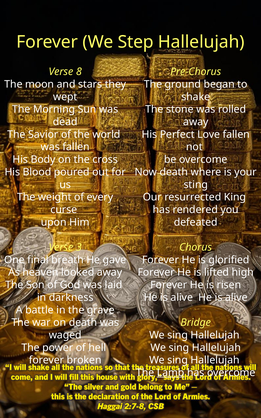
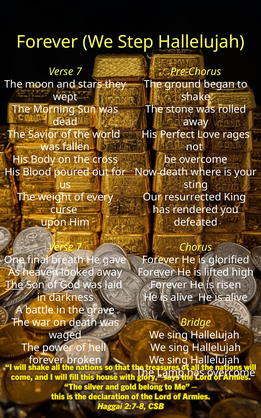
8 at (79, 72): 8 -> 7
Love fallen: fallen -> rages
3 at (79, 247): 3 -> 7
The at (14, 285) underline: none -> present
